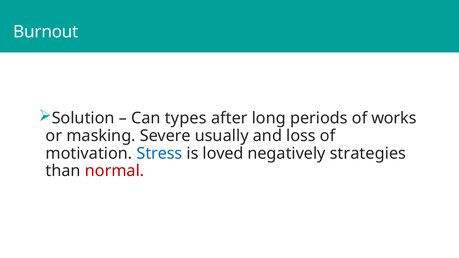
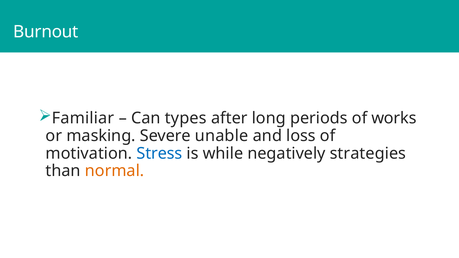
Solution: Solution -> Familiar
usually: usually -> unable
loved: loved -> while
normal colour: red -> orange
